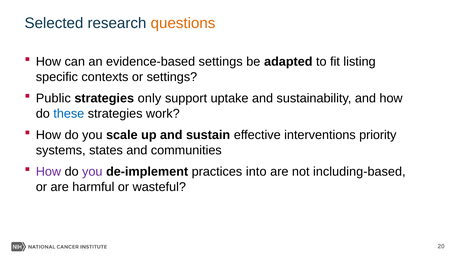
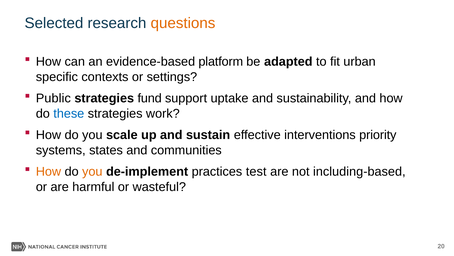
evidence-based settings: settings -> platform
listing: listing -> urban
only: only -> fund
How at (48, 171) colour: purple -> orange
you at (92, 171) colour: purple -> orange
into: into -> test
